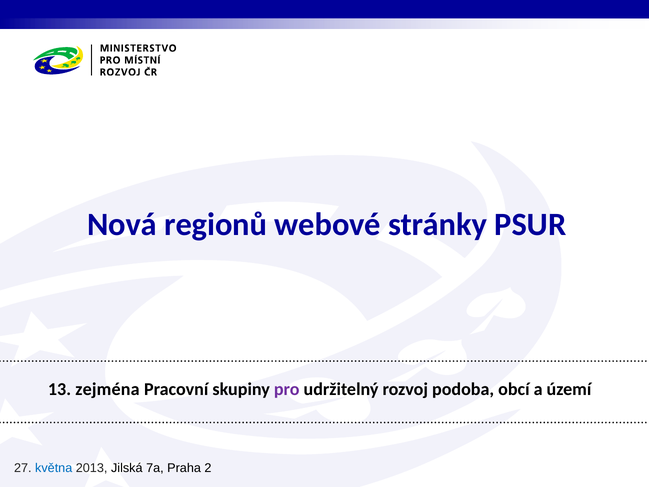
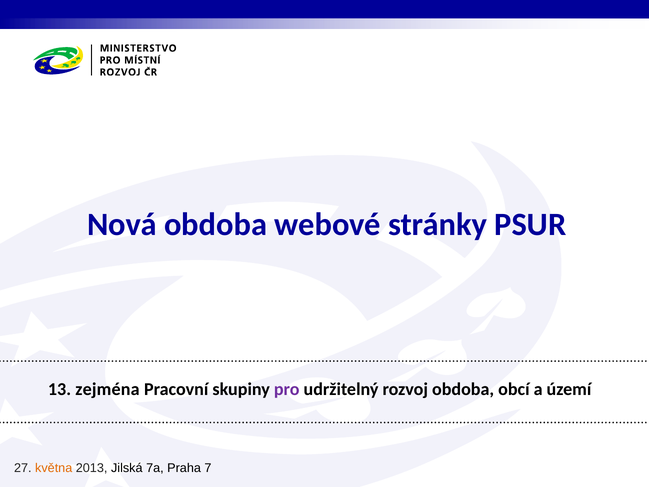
Nová regionů: regionů -> obdoba
rozvoj podoba: podoba -> obdoba
května colour: blue -> orange
2: 2 -> 7
